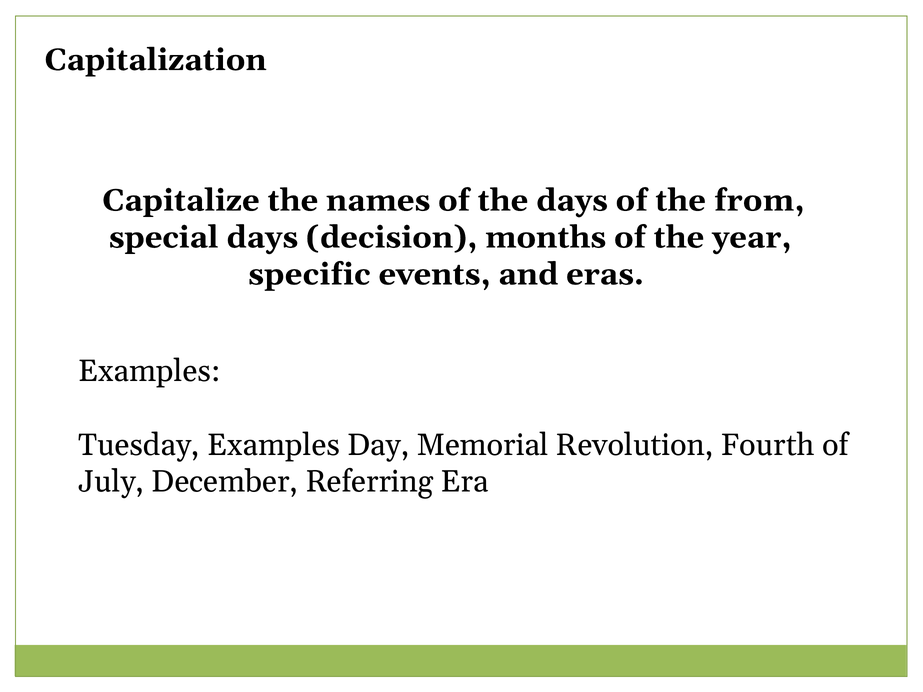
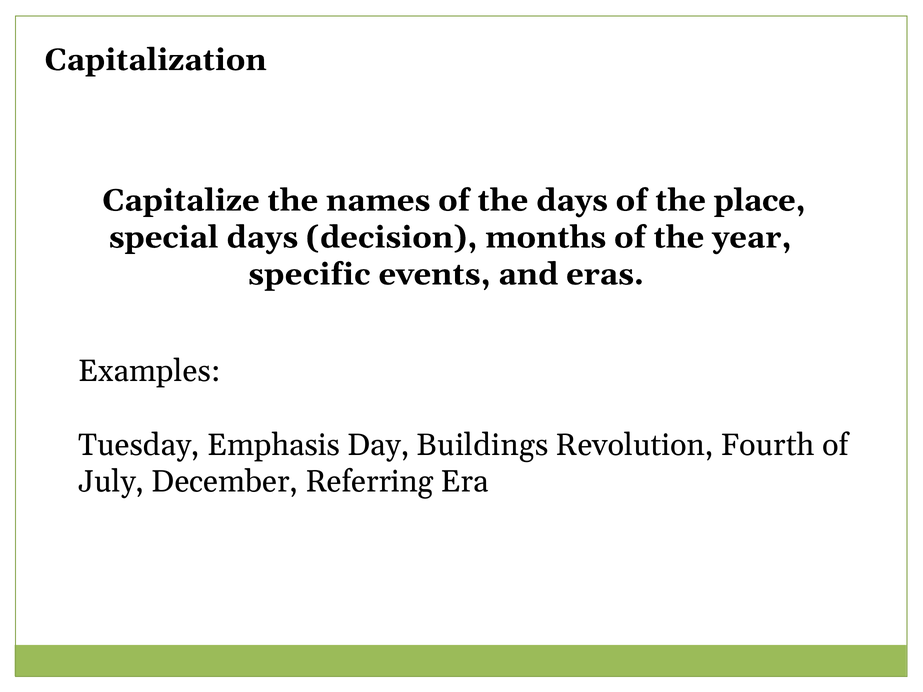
from: from -> place
Tuesday Examples: Examples -> Emphasis
Memorial: Memorial -> Buildings
